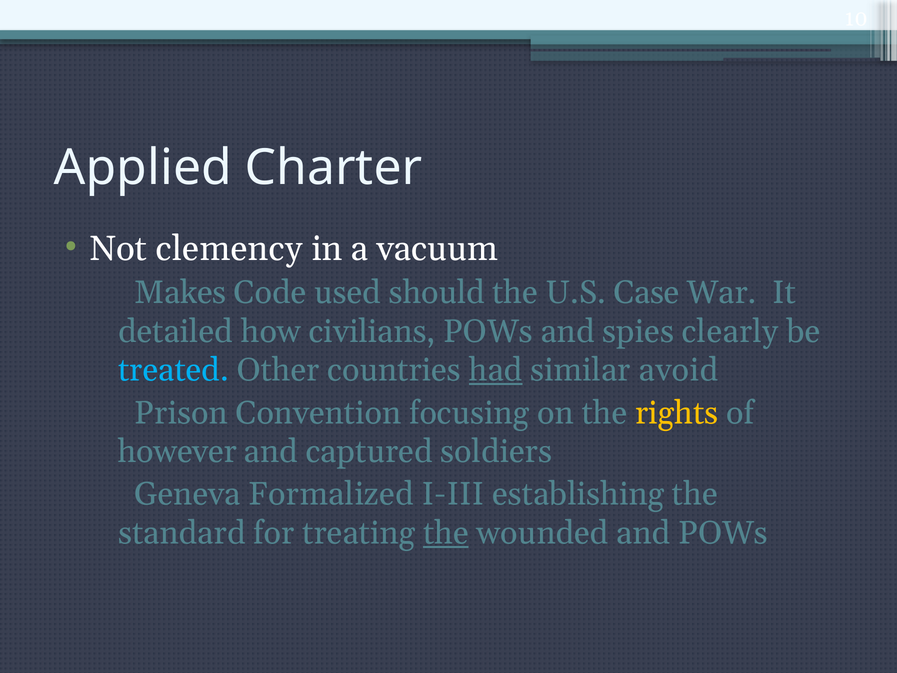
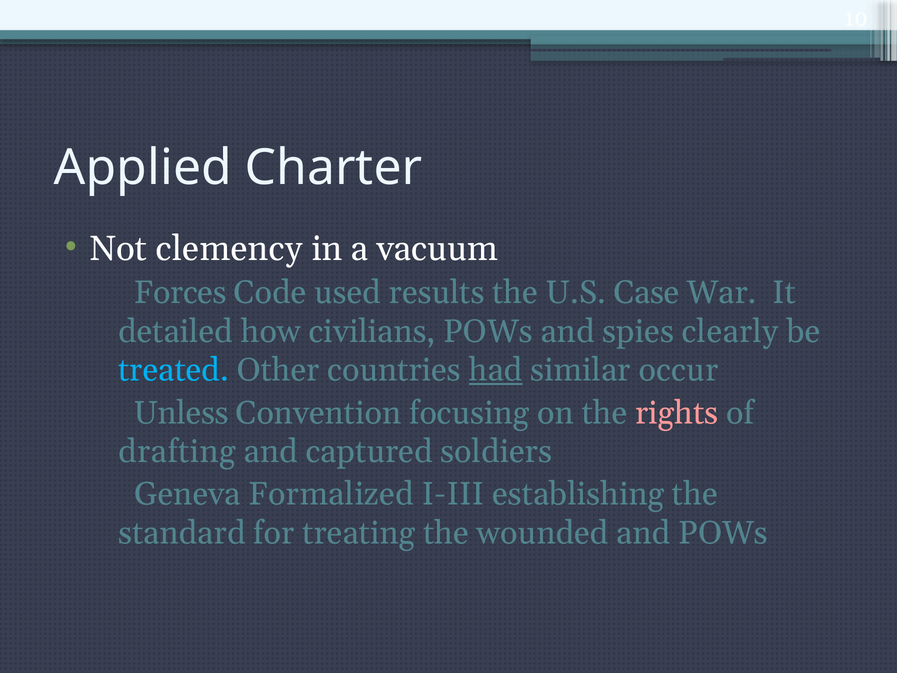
Makes: Makes -> Forces
should: should -> results
avoid: avoid -> occur
Prison: Prison -> Unless
rights colour: yellow -> pink
however: however -> drafting
the at (446, 533) underline: present -> none
